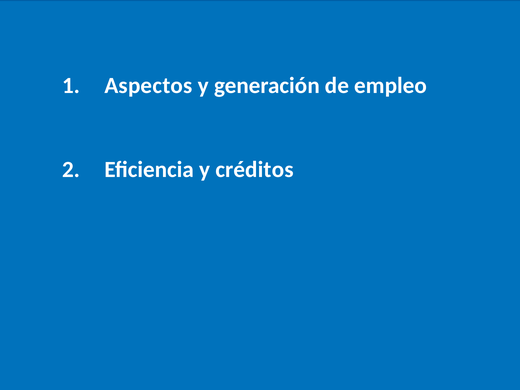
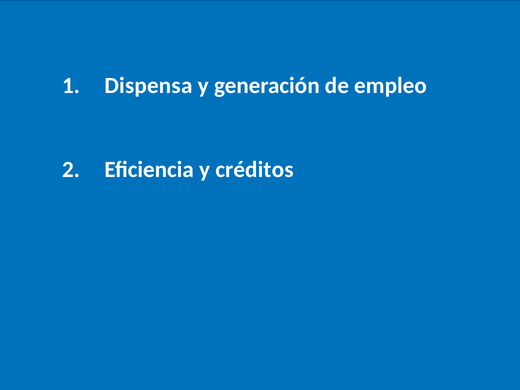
Aspectos: Aspectos -> Dispensa
